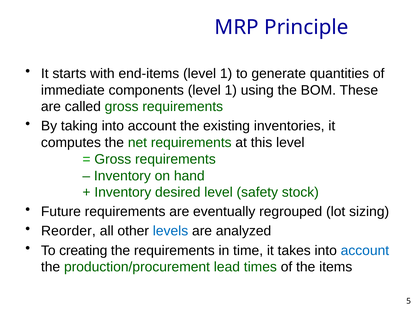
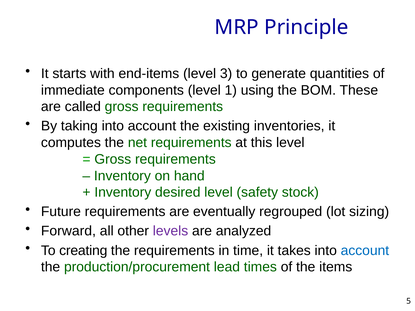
end-items level 1: 1 -> 3
Reorder: Reorder -> Forward
levels colour: blue -> purple
